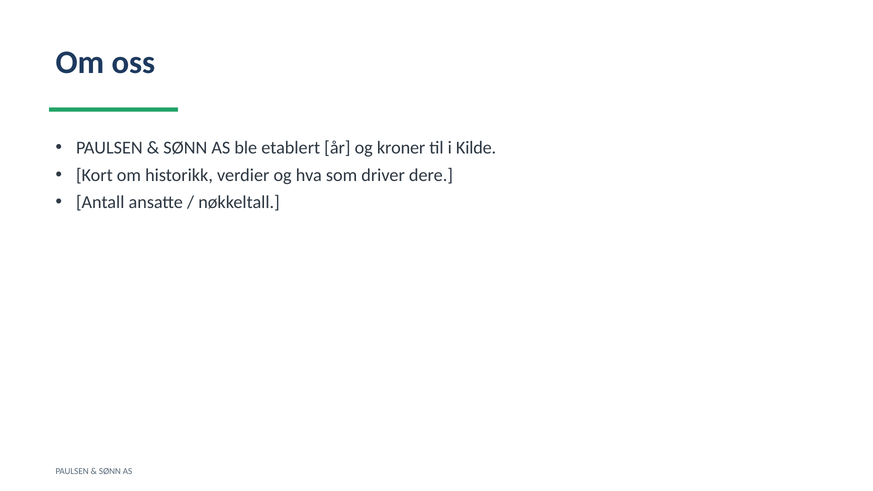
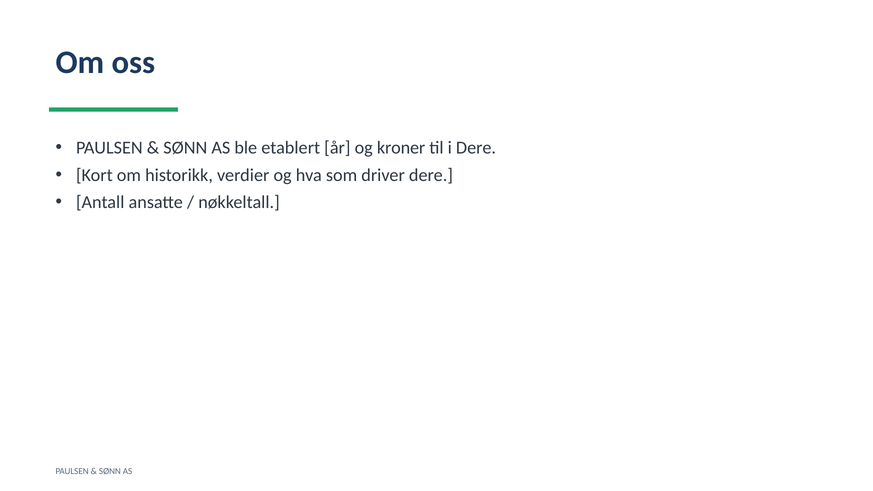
i Kilde: Kilde -> Dere
